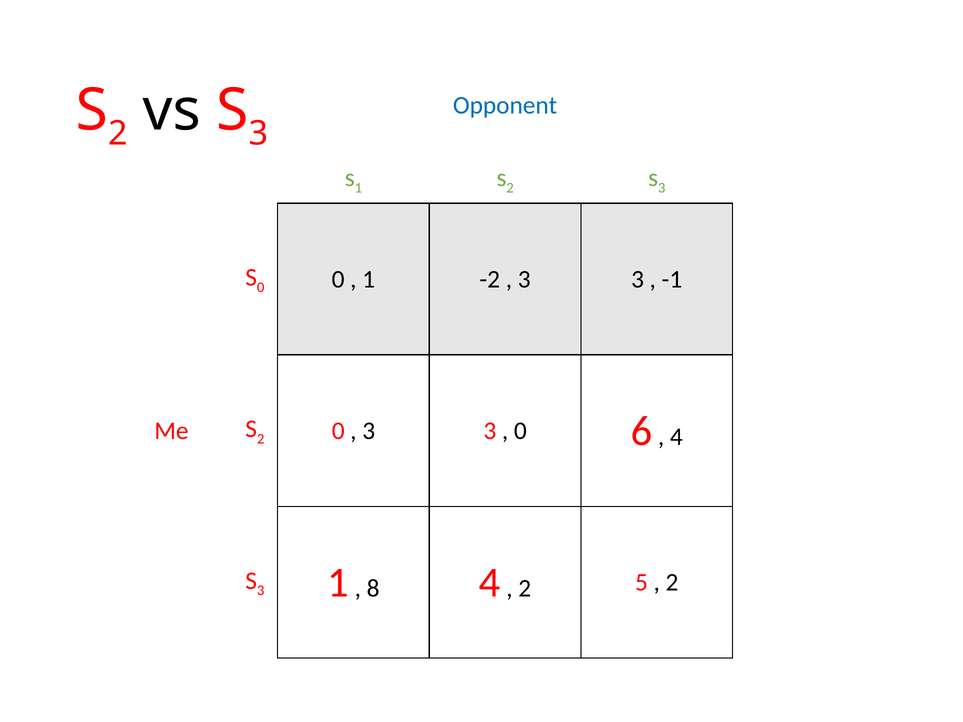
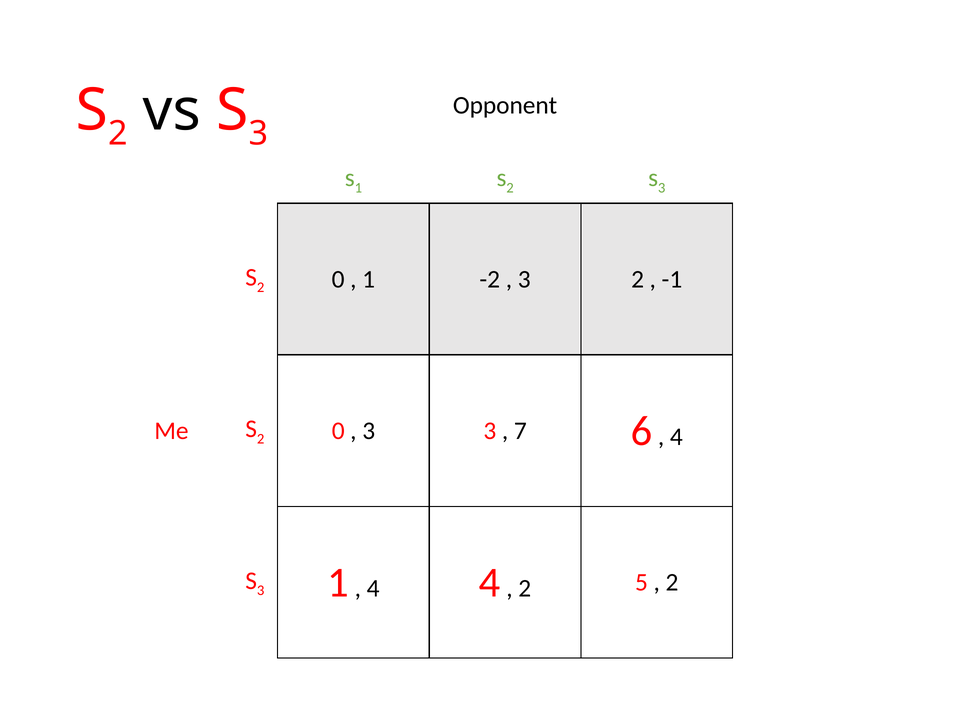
Opponent colour: blue -> black
0 at (261, 288): 0 -> 2
3 at (638, 279): 3 -> 2
0 at (520, 431): 0 -> 7
8 at (373, 589): 8 -> 4
